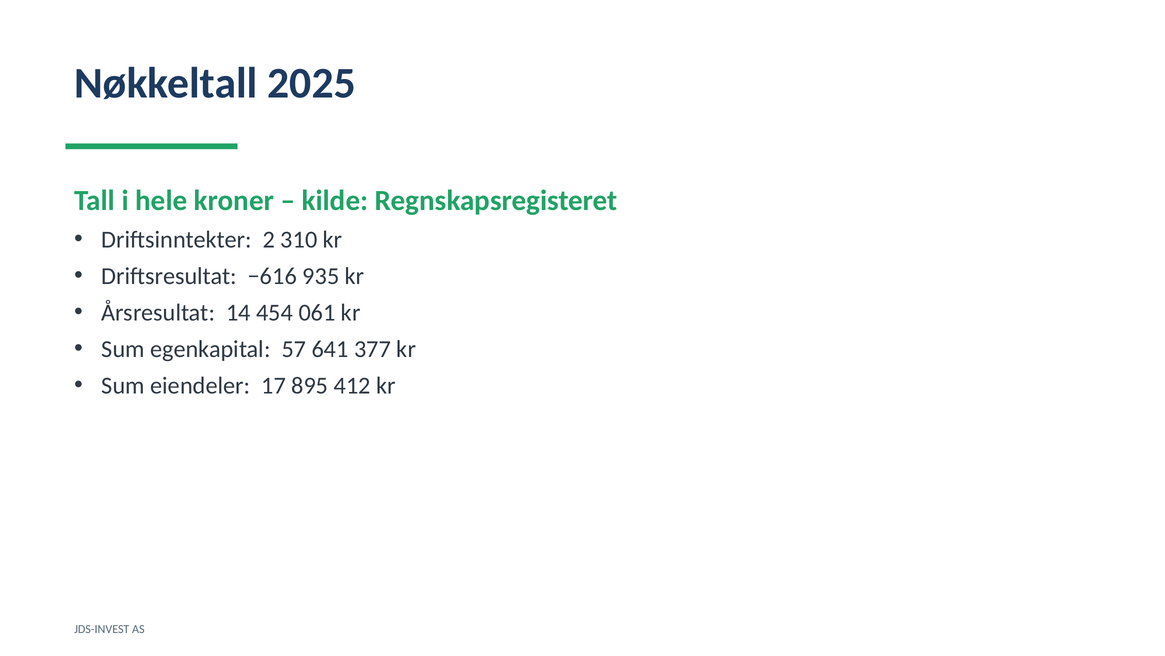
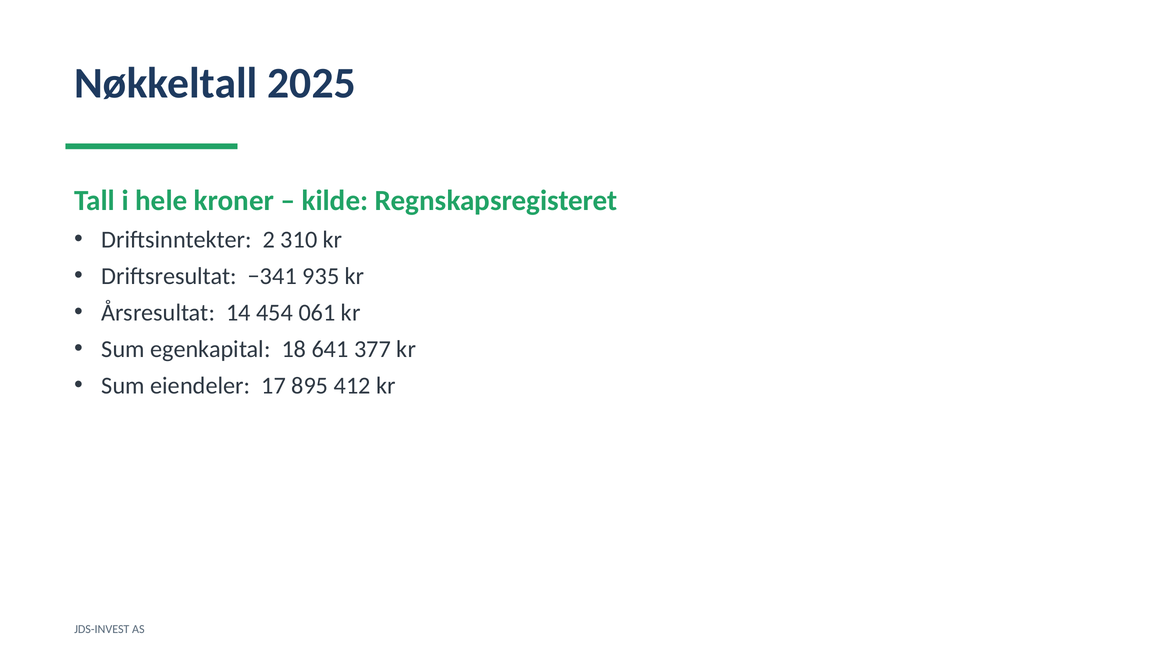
−616: −616 -> −341
57: 57 -> 18
